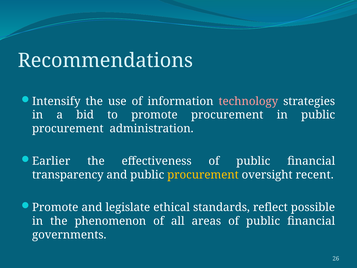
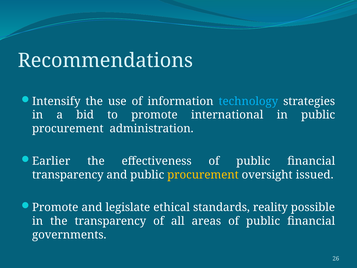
technology colour: pink -> light blue
promote procurement: procurement -> international
recent: recent -> issued
reflect: reflect -> reality
the phenomenon: phenomenon -> transparency
